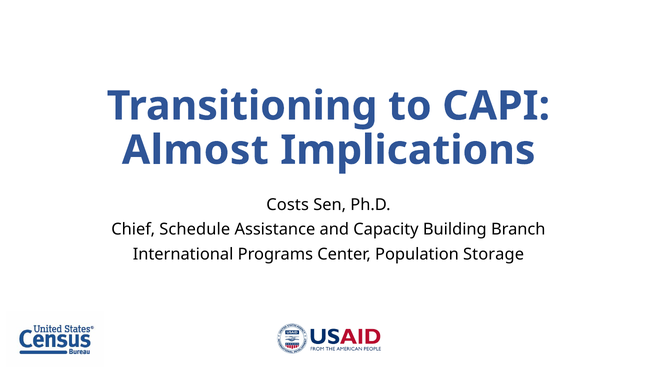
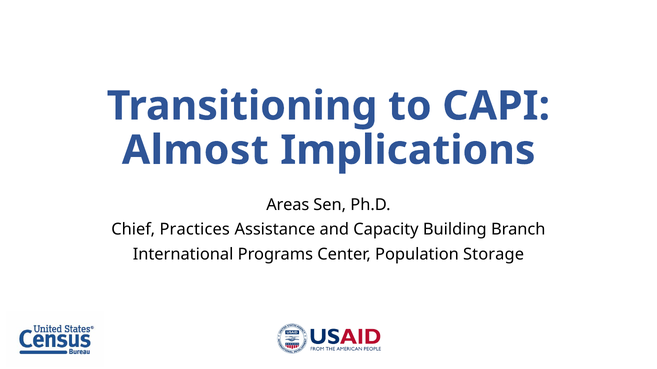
Costs: Costs -> Areas
Schedule: Schedule -> Practices
